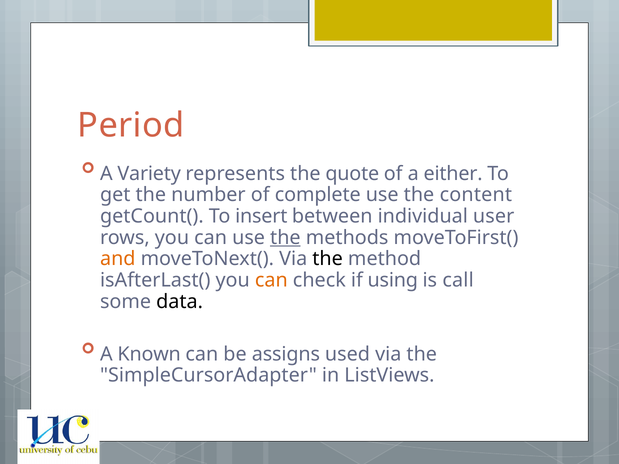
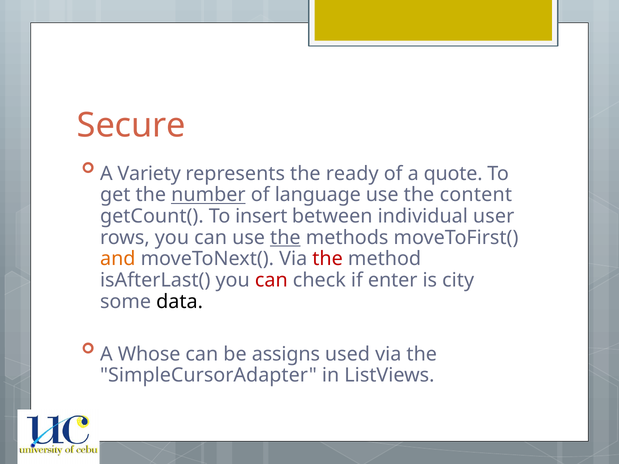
Period: Period -> Secure
quote: quote -> ready
either: either -> quote
number underline: none -> present
complete: complete -> language
the at (328, 259) colour: black -> red
can at (271, 280) colour: orange -> red
using: using -> enter
call: call -> city
Known: Known -> Whose
